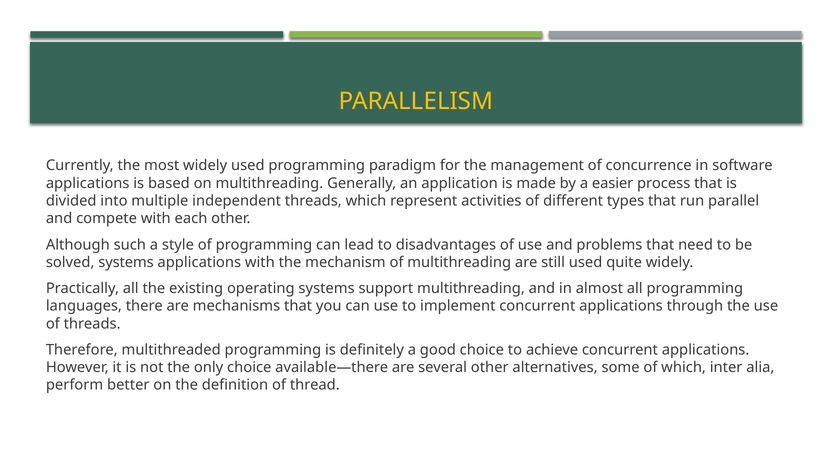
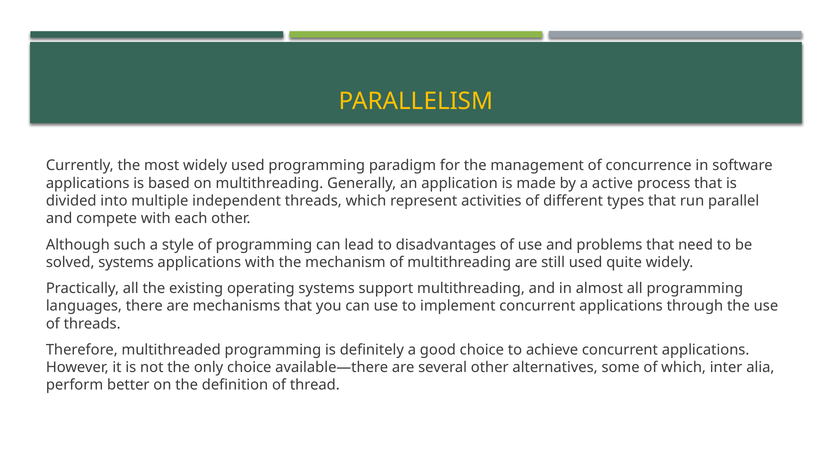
easier: easier -> active
